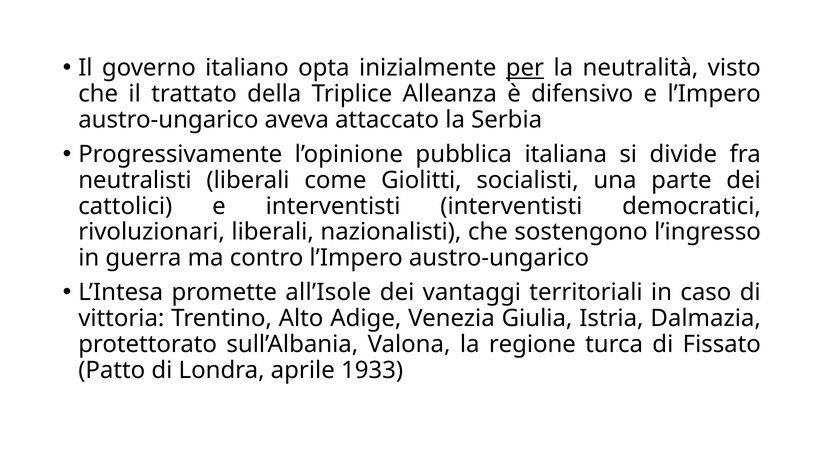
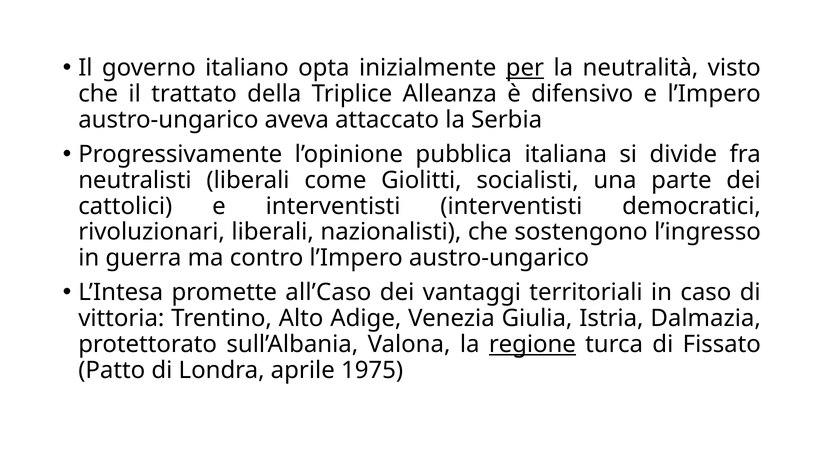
all’Isole: all’Isole -> all’Caso
regione underline: none -> present
1933: 1933 -> 1975
